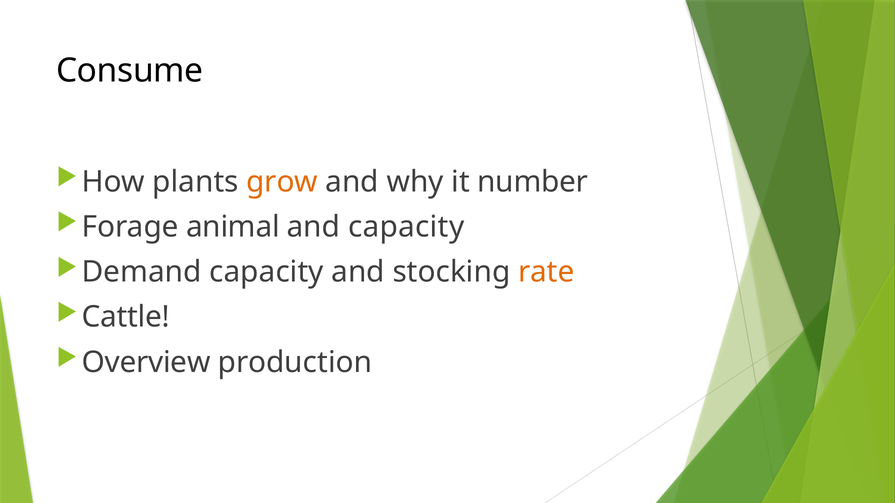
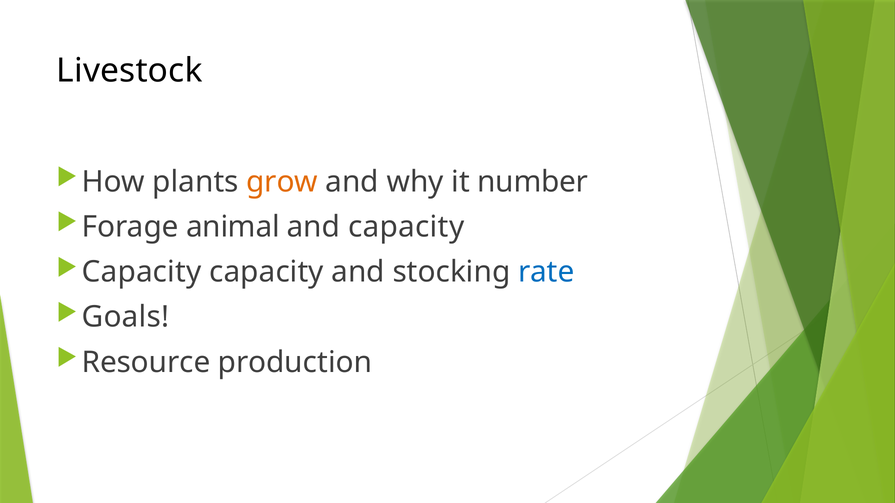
Consume: Consume -> Livestock
Demand at (142, 272): Demand -> Capacity
rate colour: orange -> blue
Cattle: Cattle -> Goals
Overview: Overview -> Resource
